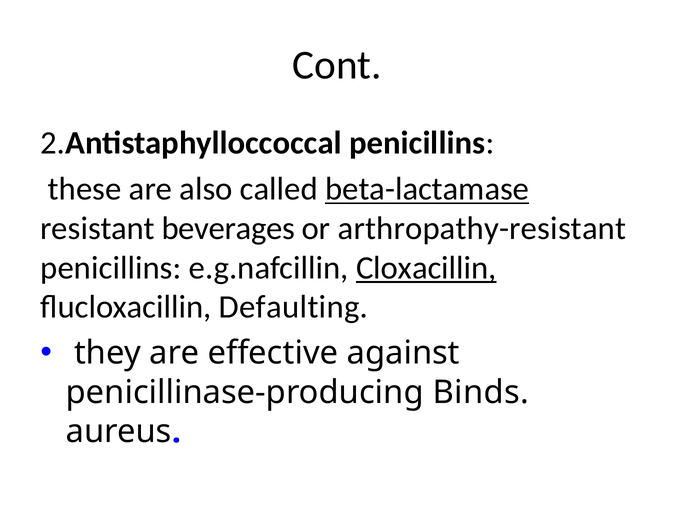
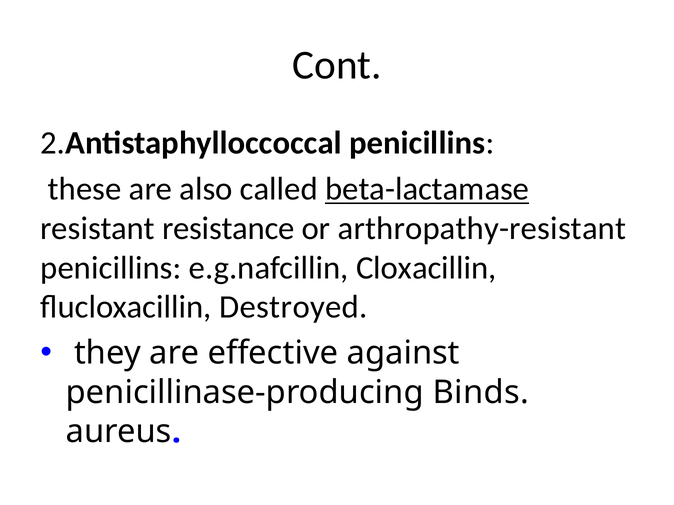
beverages: beverages -> resistance
Cloxacillin underline: present -> none
Defaulting: Defaulting -> Destroyed
